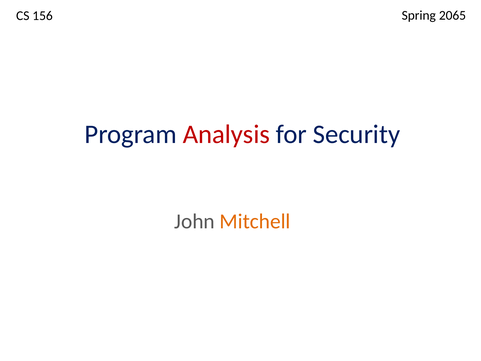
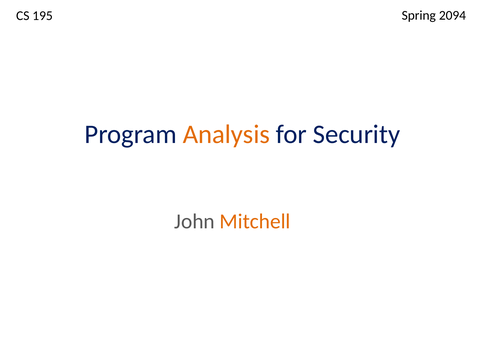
156: 156 -> 195
2065: 2065 -> 2094
Analysis colour: red -> orange
